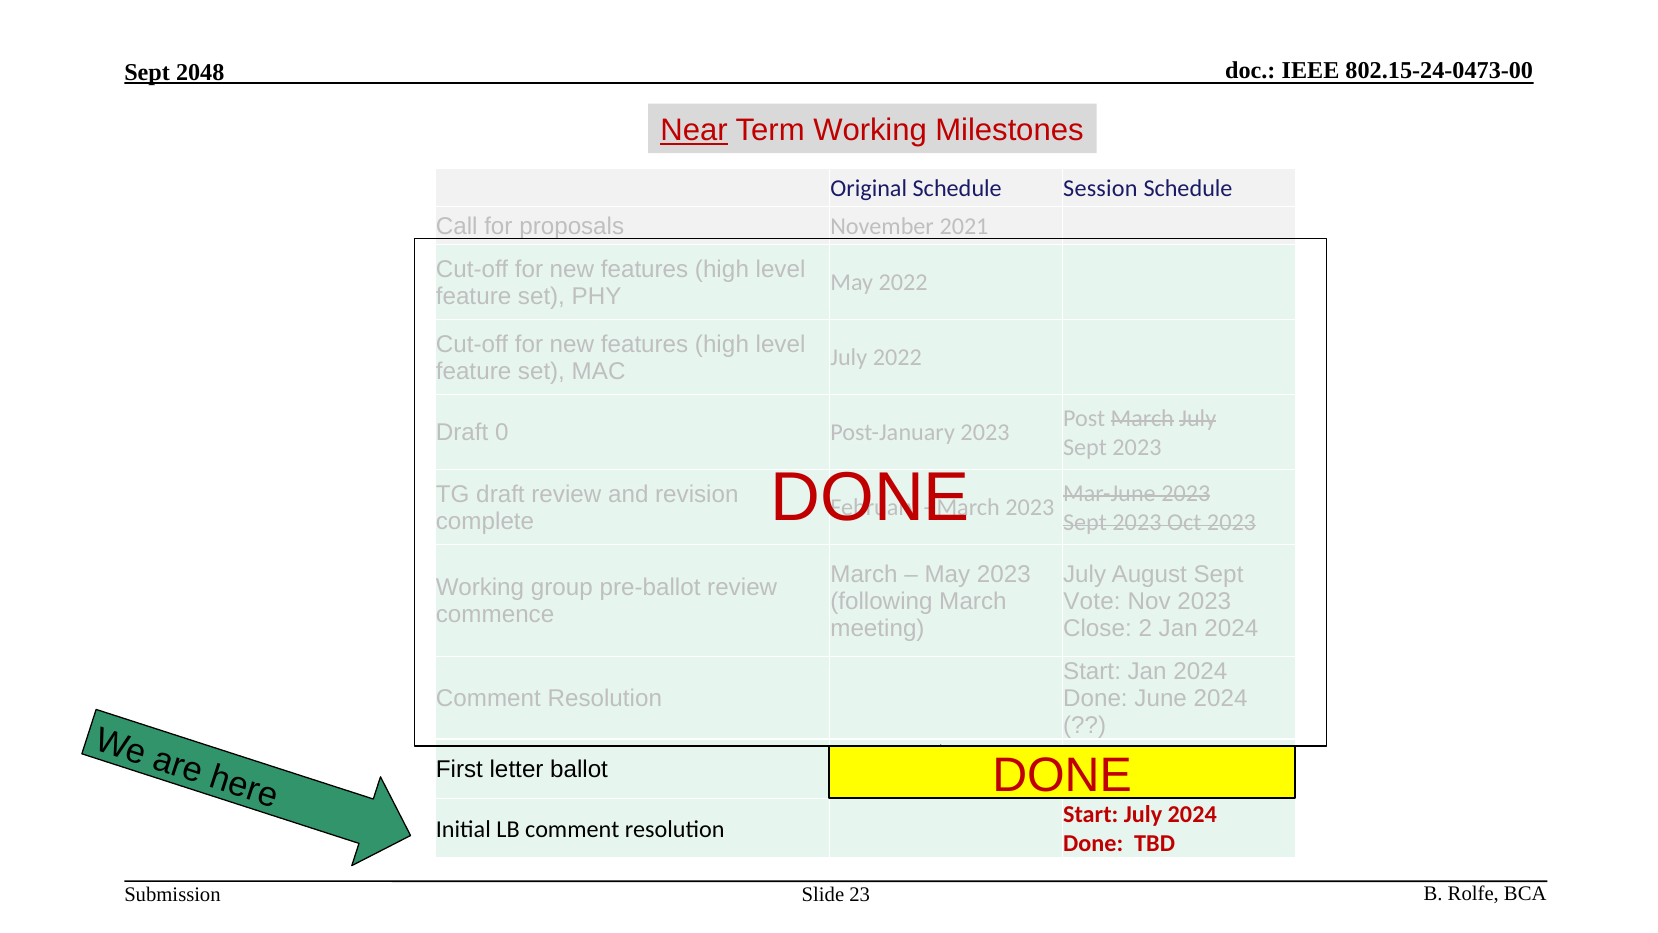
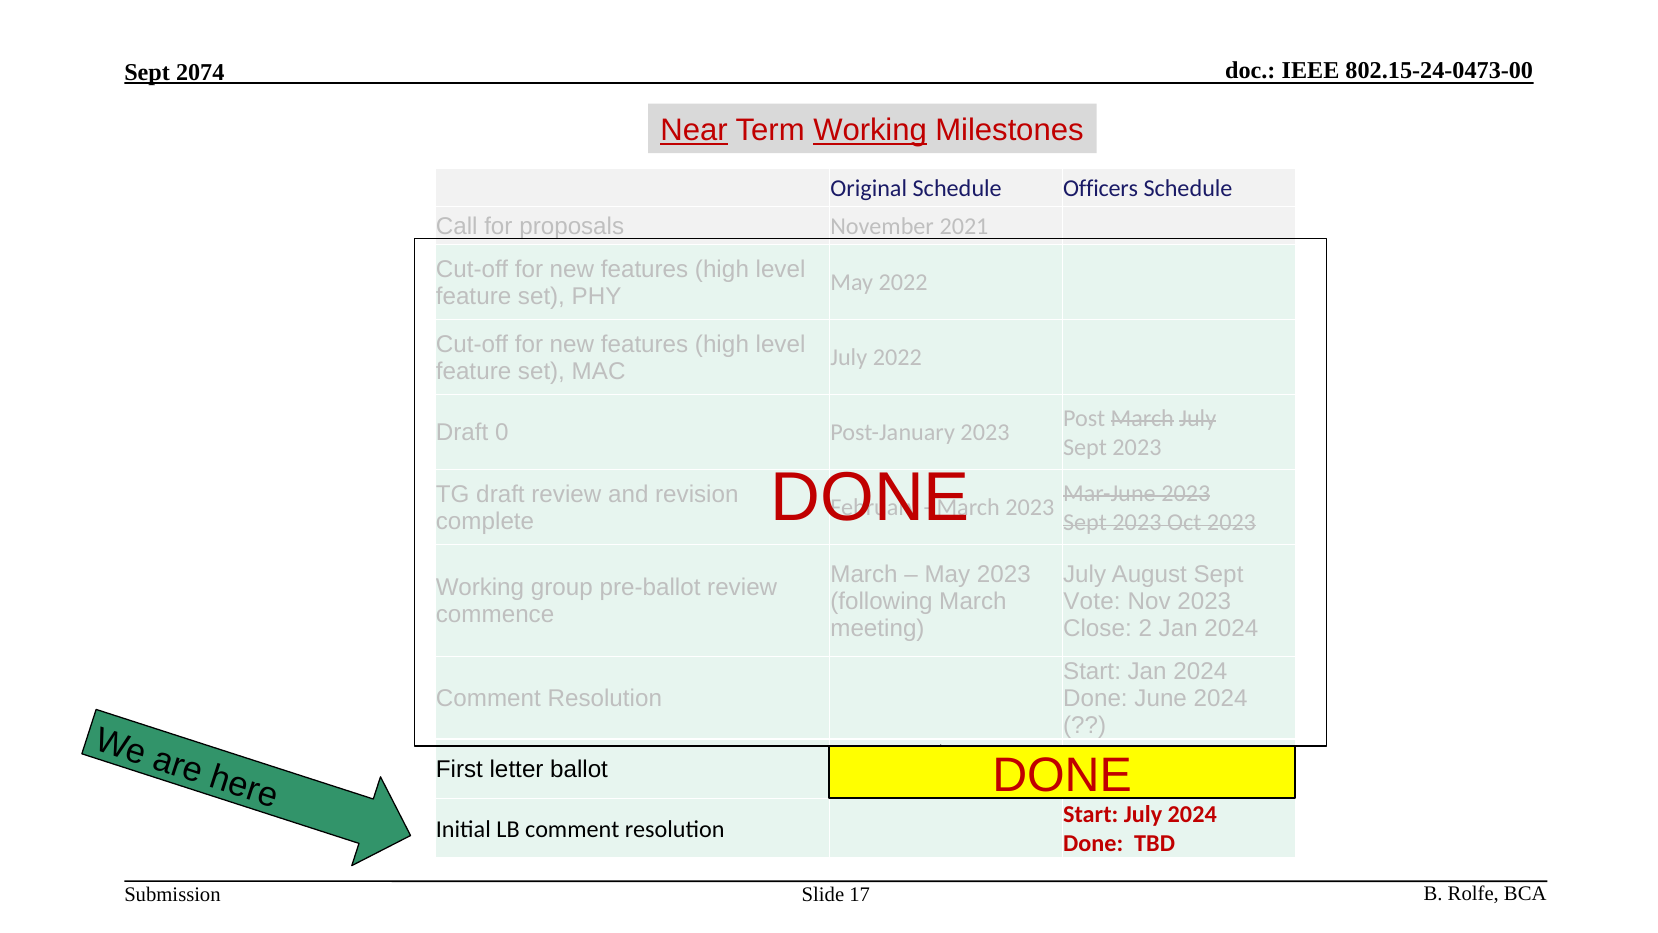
2048: 2048 -> 2074
Working at (870, 131) underline: none -> present
Session: Session -> Officers
23: 23 -> 17
